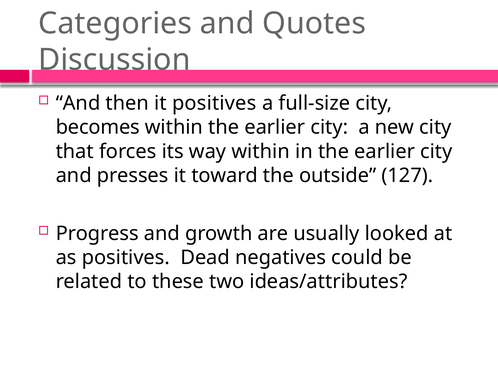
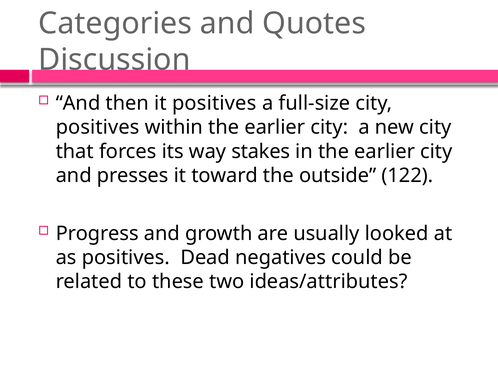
becomes at (98, 127): becomes -> positives
way within: within -> stakes
127: 127 -> 122
